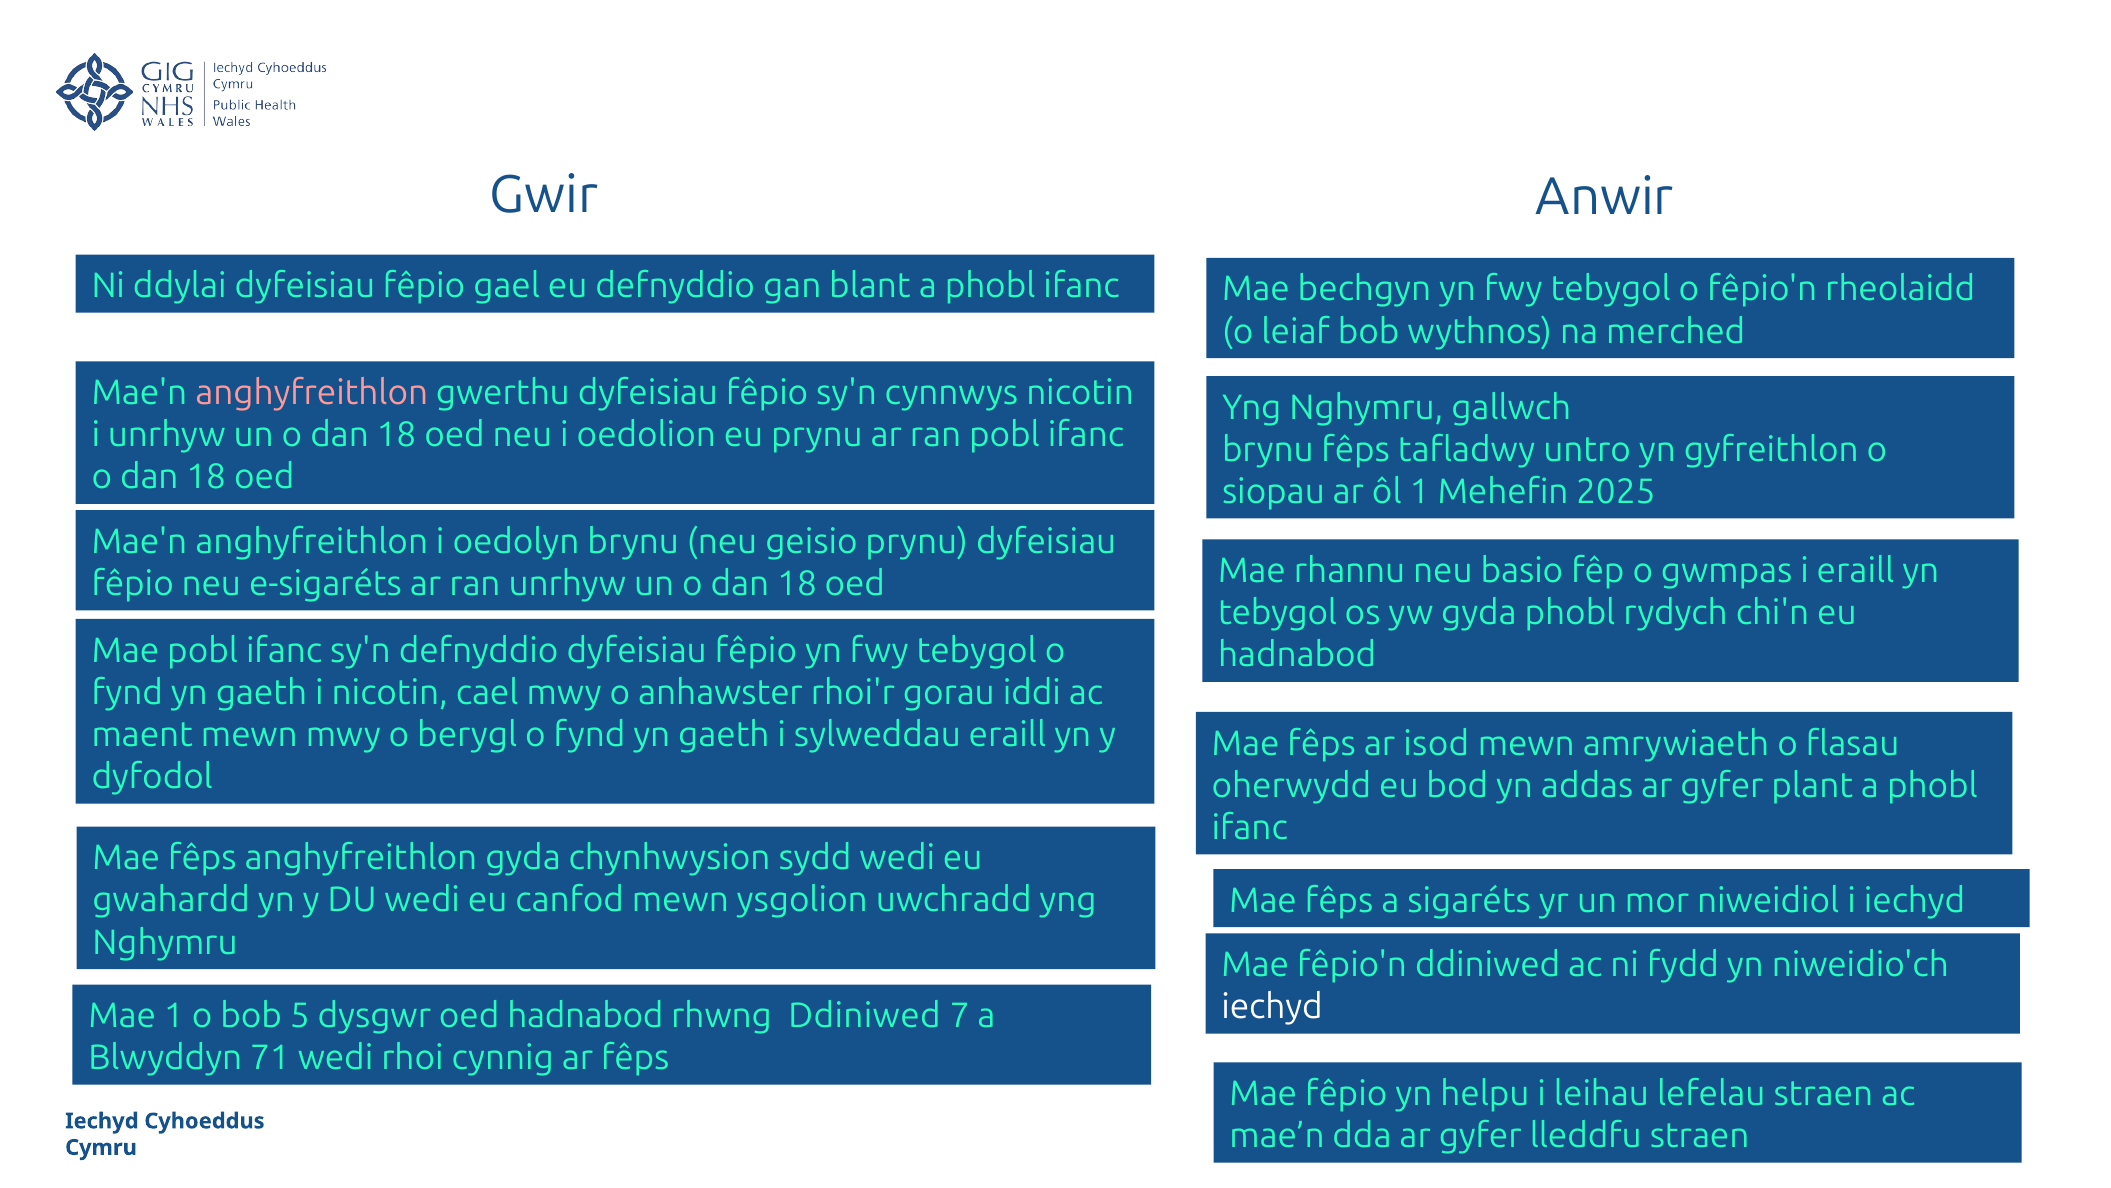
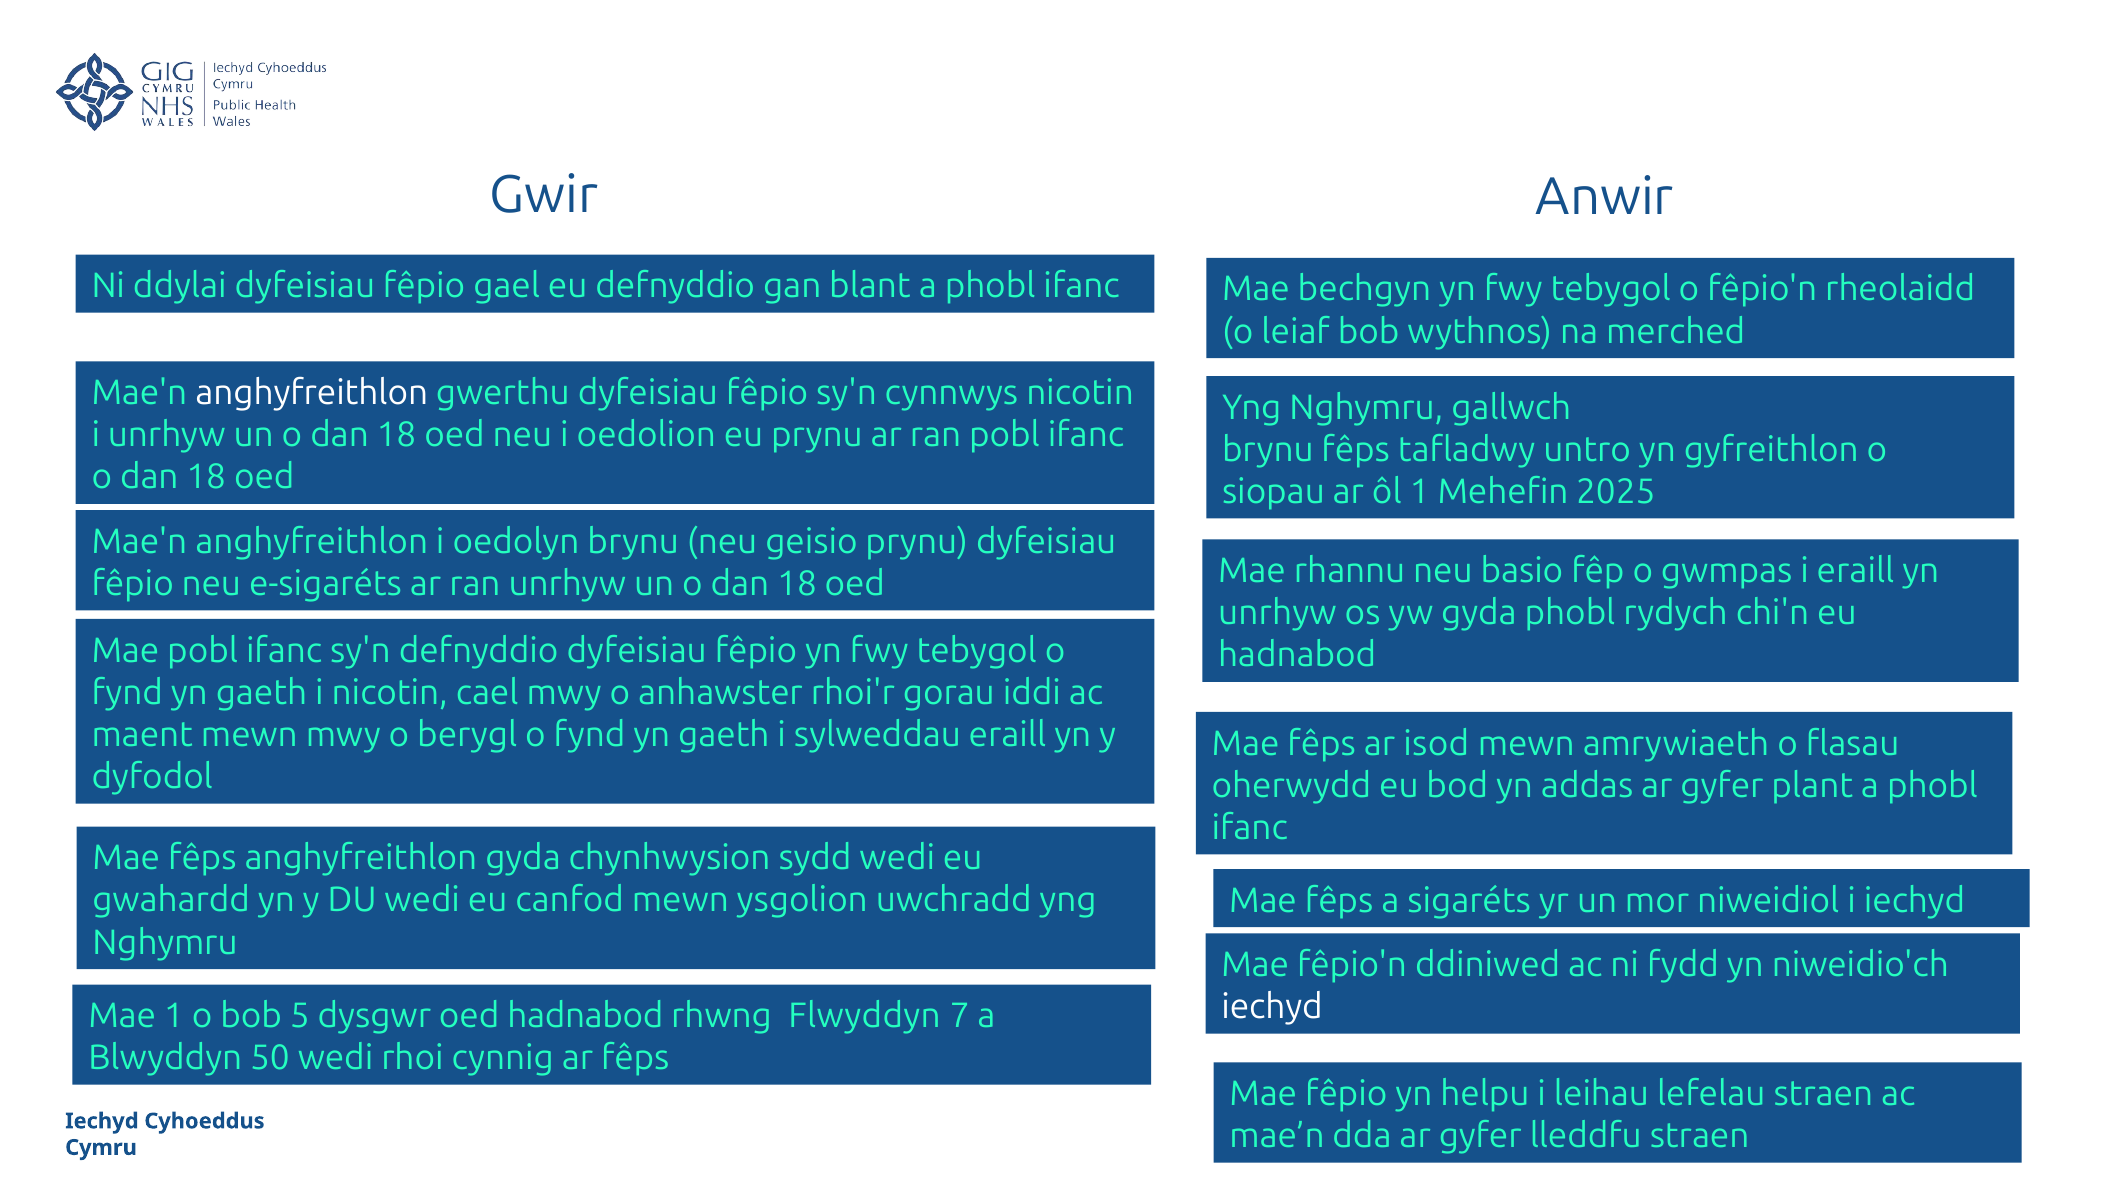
anghyfreithlon at (312, 393) colour: pink -> white
tebygol at (1278, 613): tebygol -> unrhyw
rhwng Ddiniwed: Ddiniwed -> Flwyddyn
71: 71 -> 50
